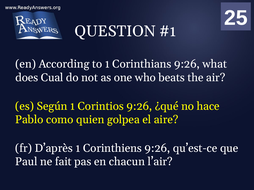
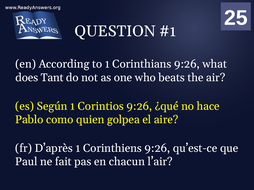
Cual: Cual -> Tant
